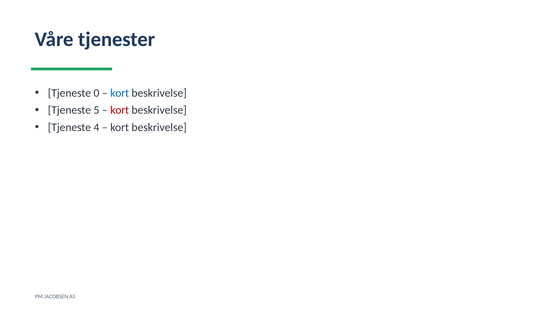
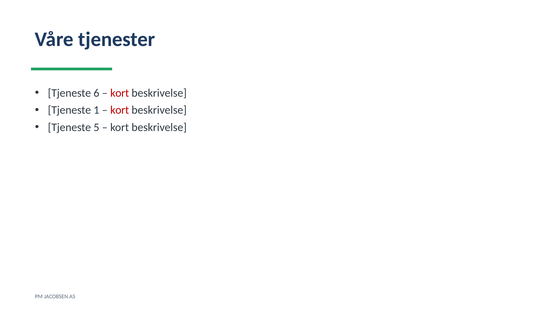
0: 0 -> 6
kort at (120, 93) colour: blue -> red
5: 5 -> 1
4: 4 -> 5
